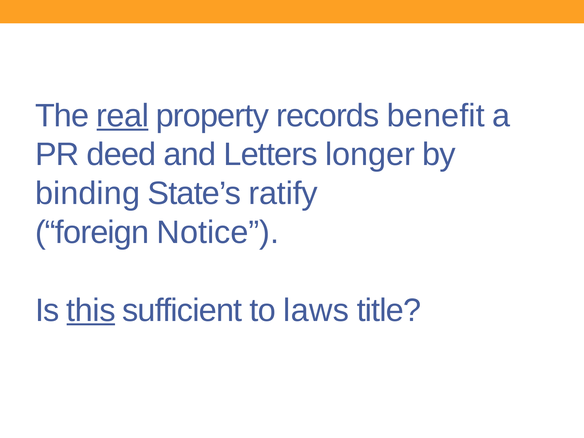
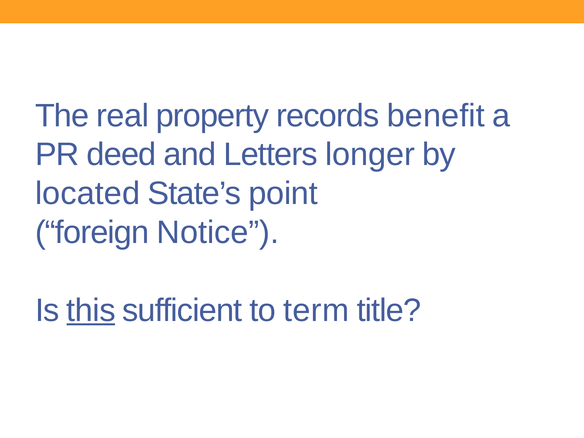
real underline: present -> none
binding: binding -> located
ratify: ratify -> point
laws: laws -> term
